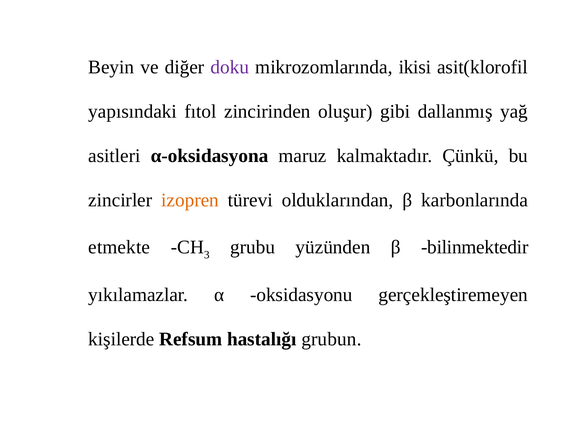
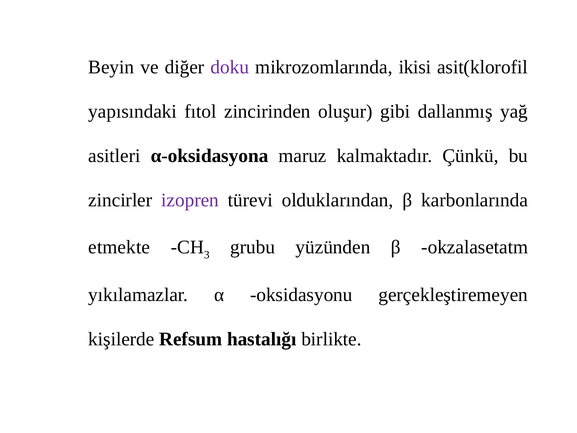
izopren colour: orange -> purple
bilinmektedir: bilinmektedir -> okzalasetatm
grubun: grubun -> birlikte
